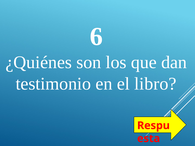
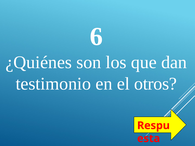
libro: libro -> otros
